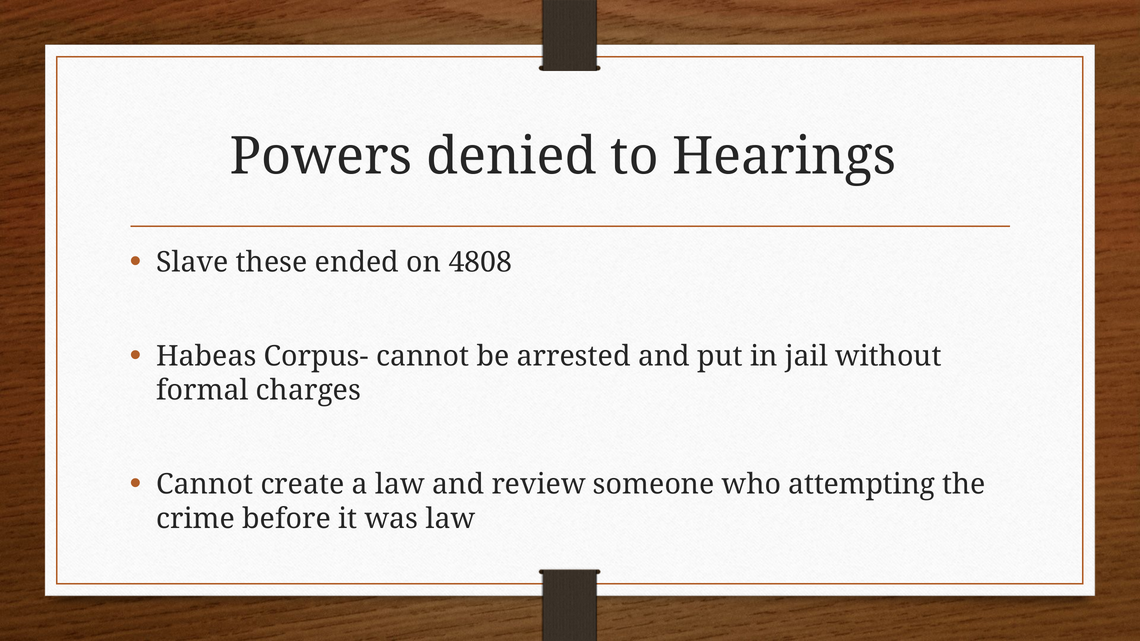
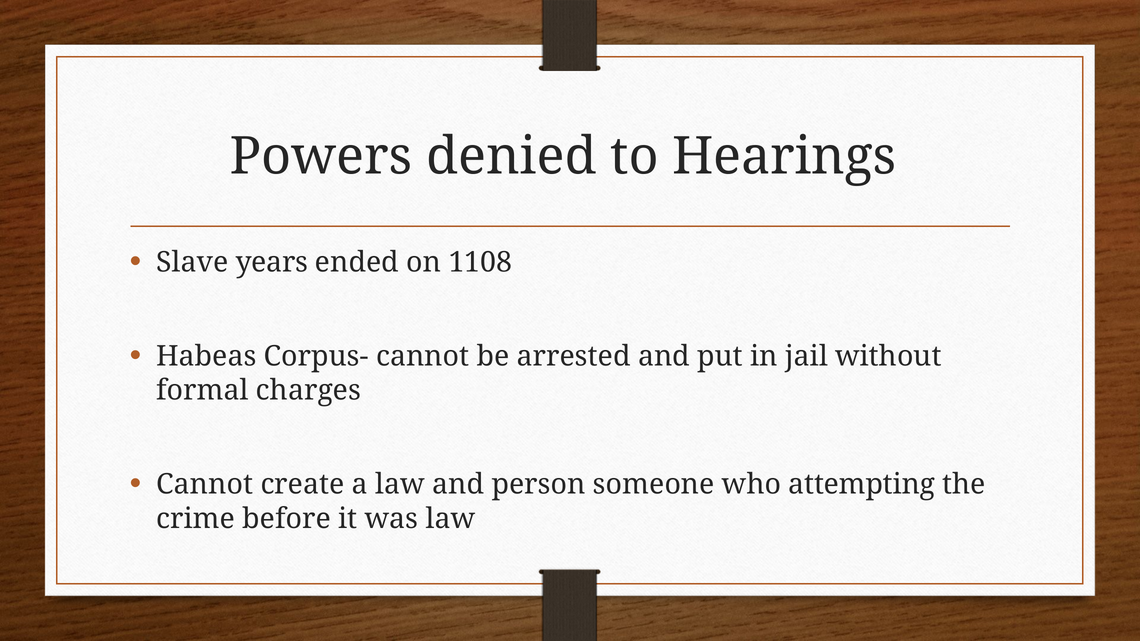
these: these -> years
4808: 4808 -> 1108
review: review -> person
